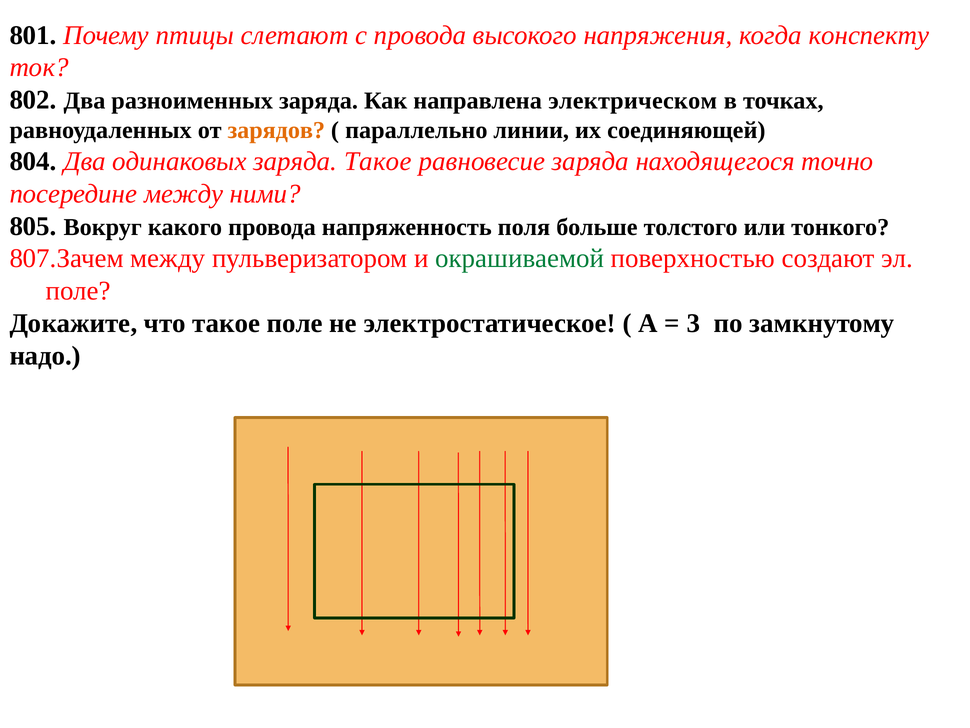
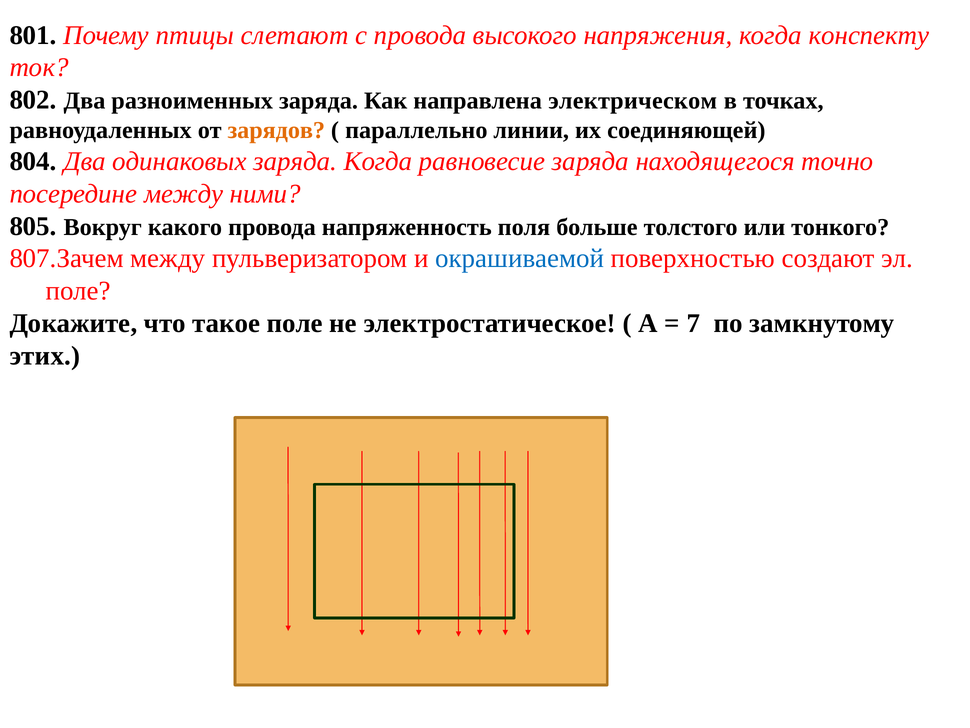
заряда Такое: Такое -> Когда
окрашиваемой colour: green -> blue
3: 3 -> 7
надо: надо -> этих
